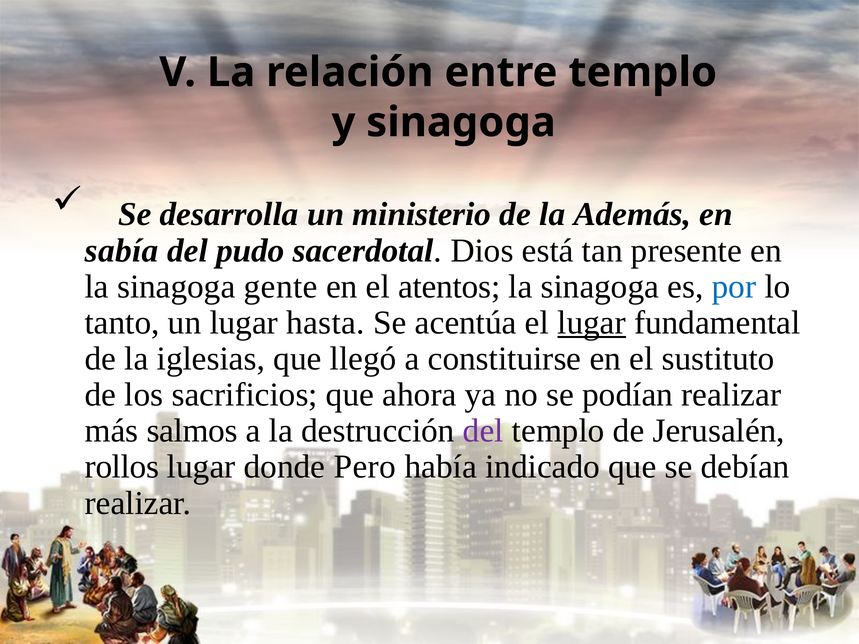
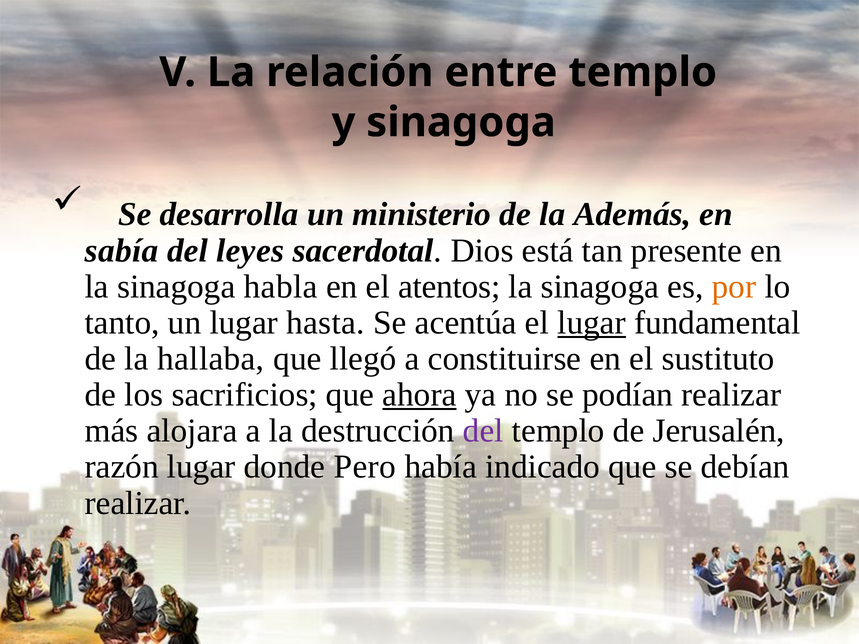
pudo: pudo -> leyes
gente: gente -> habla
por colour: blue -> orange
iglesias: iglesias -> hallaba
ahora underline: none -> present
salmos: salmos -> alojara
rollos: rollos -> razón
